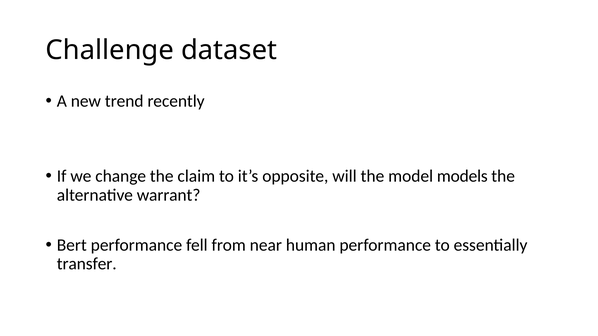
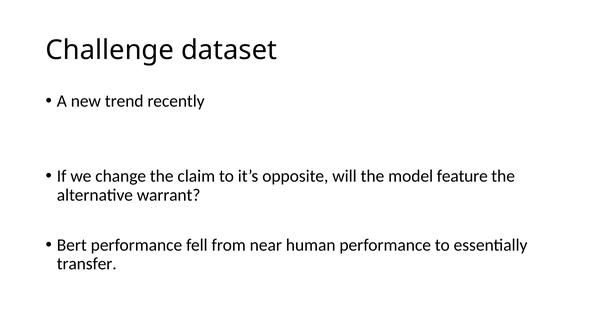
models: models -> feature
